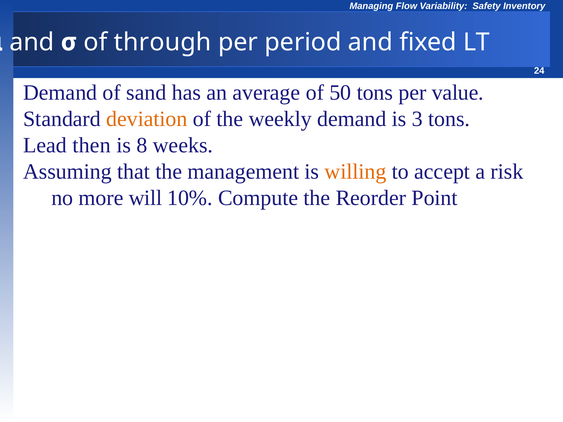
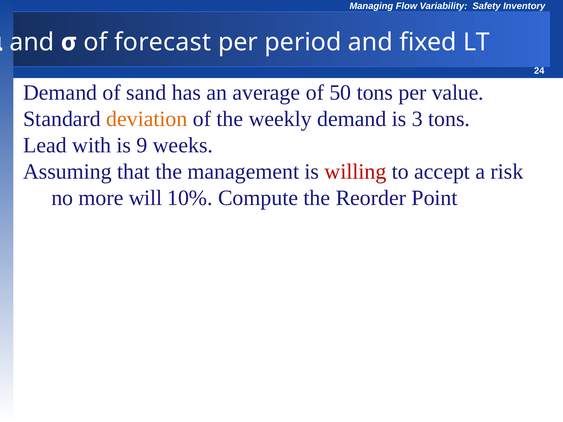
through: through -> forecast
then: then -> with
8: 8 -> 9
willing colour: orange -> red
